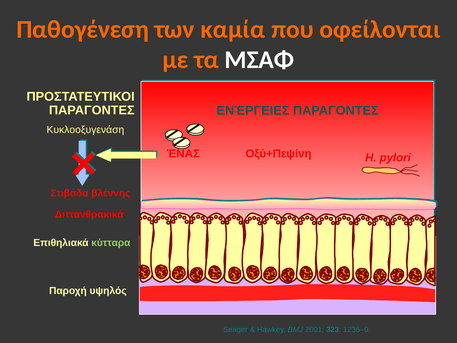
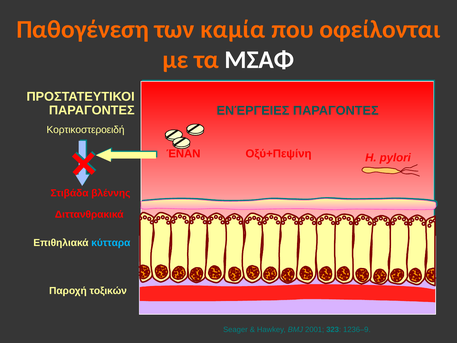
Κυκλοοξυγενάση: Κυκλοοξυγενάση -> Κορτικοστεροειδή
ΈΝΑΣ: ΈΝΑΣ -> ΈΝΑΝ
κύτταρα colour: light green -> light blue
υψηλός: υψηλός -> τοξικών
